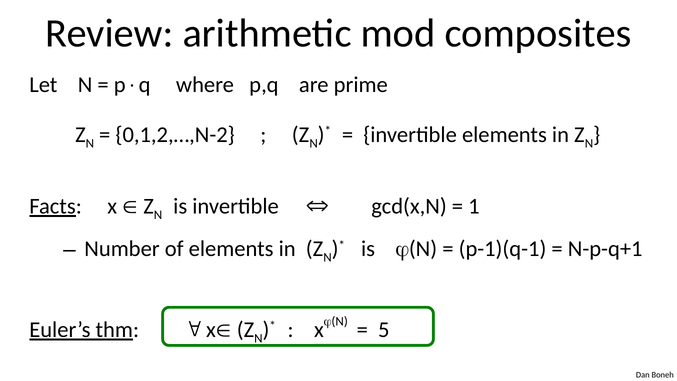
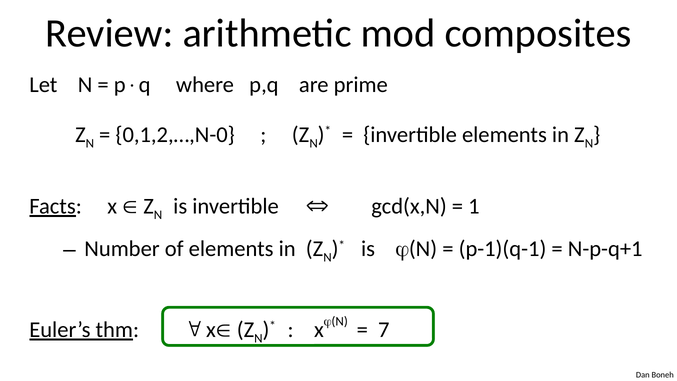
0,1,2,…,N-2: 0,1,2,…,N-2 -> 0,1,2,…,N-0
5: 5 -> 7
